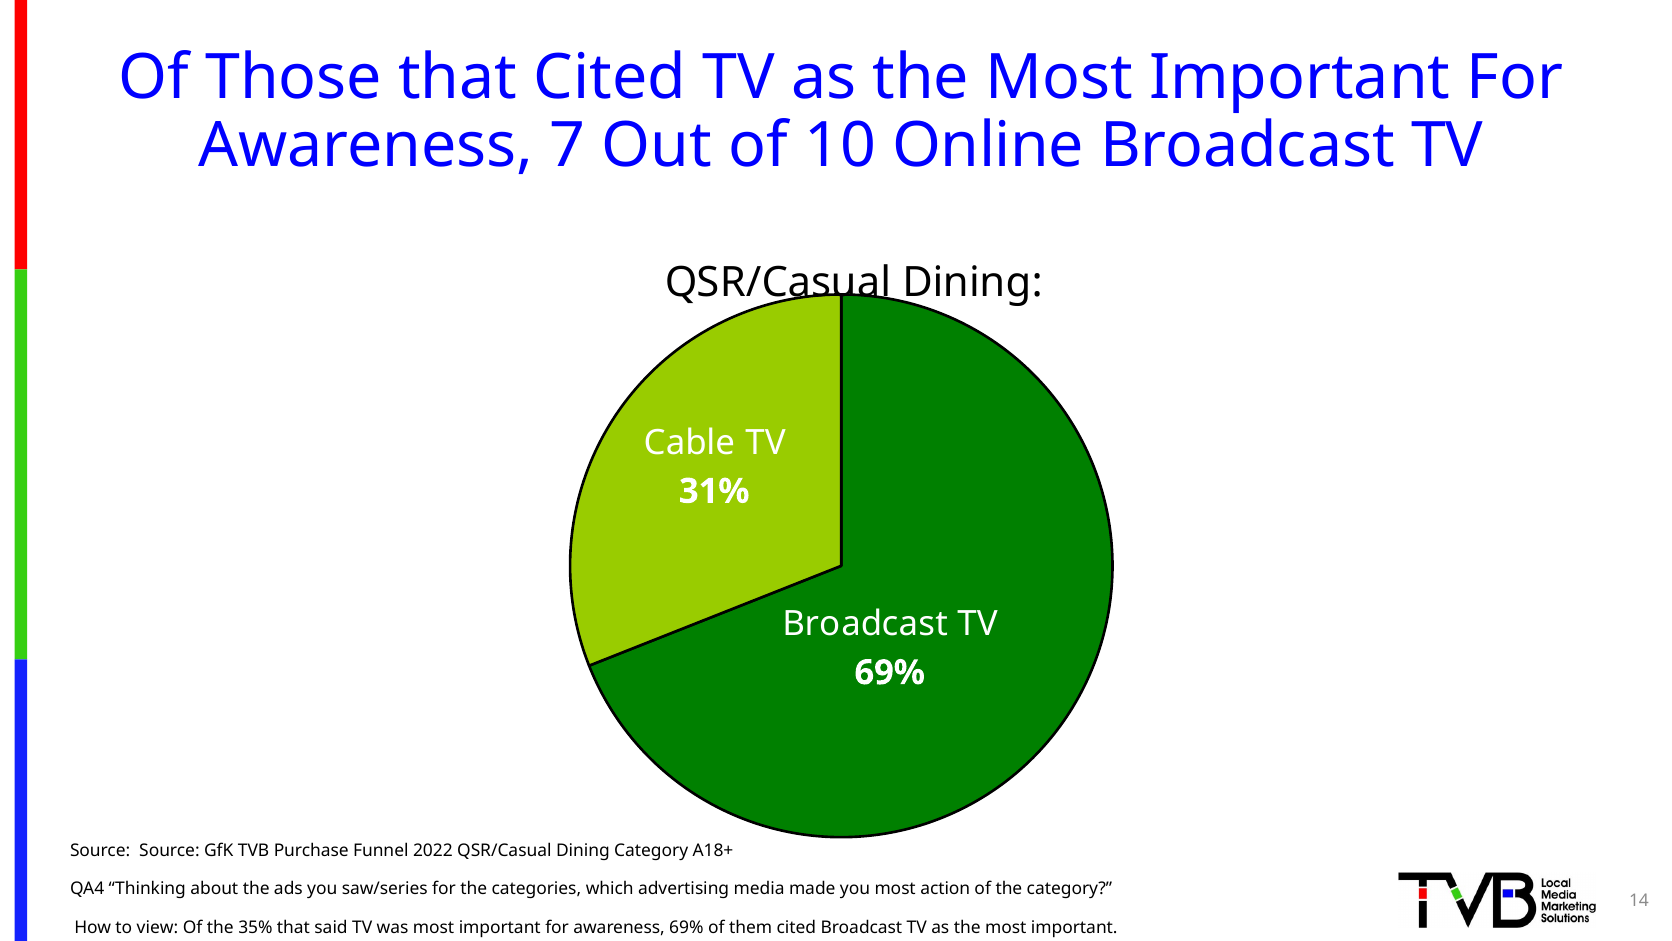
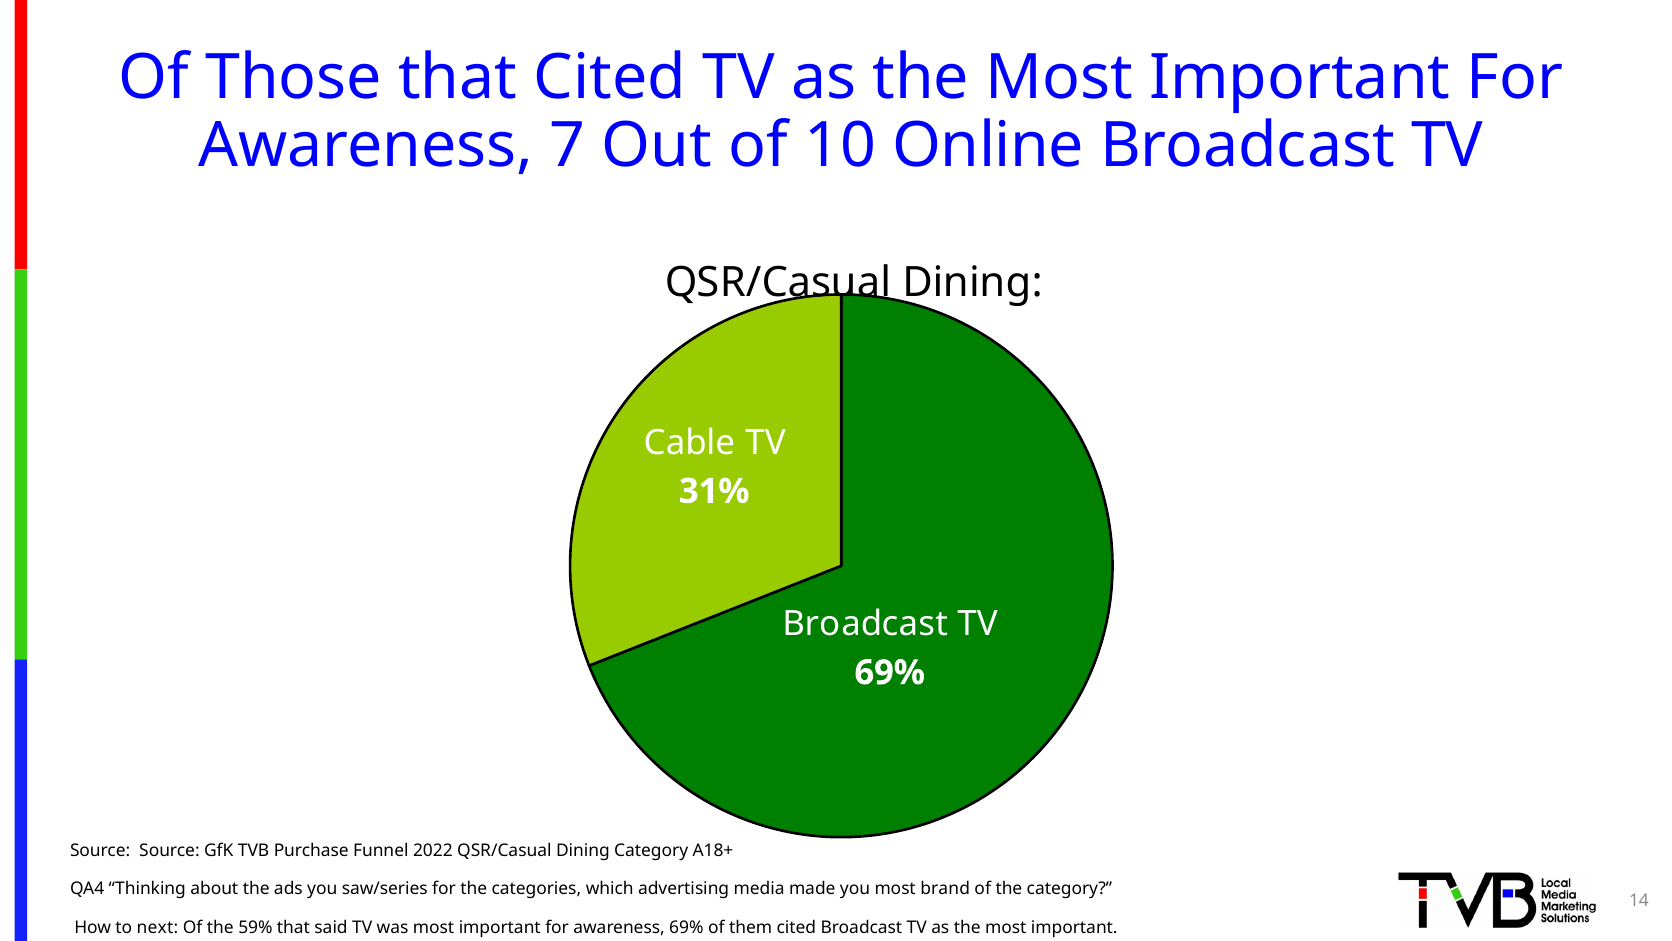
action: action -> brand
view: view -> next
35%: 35% -> 59%
